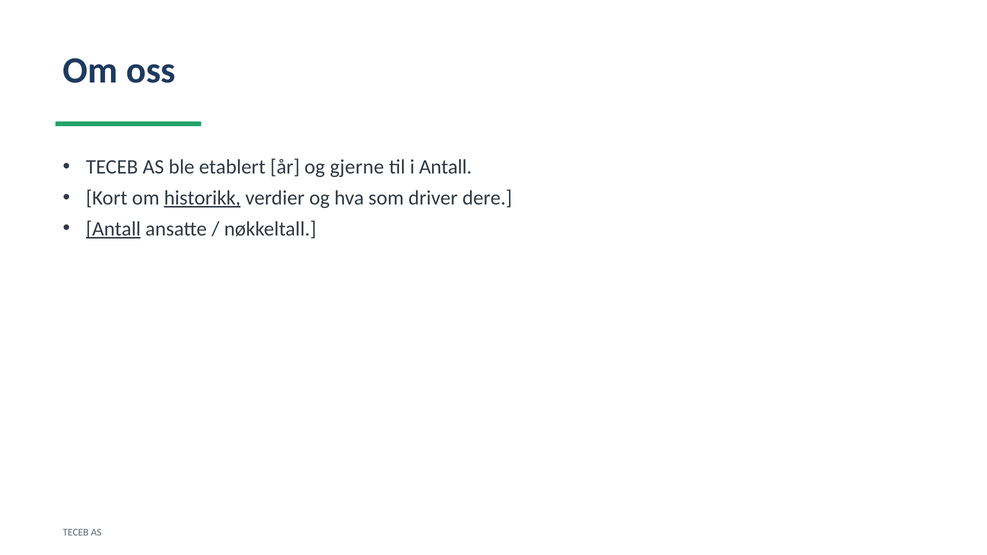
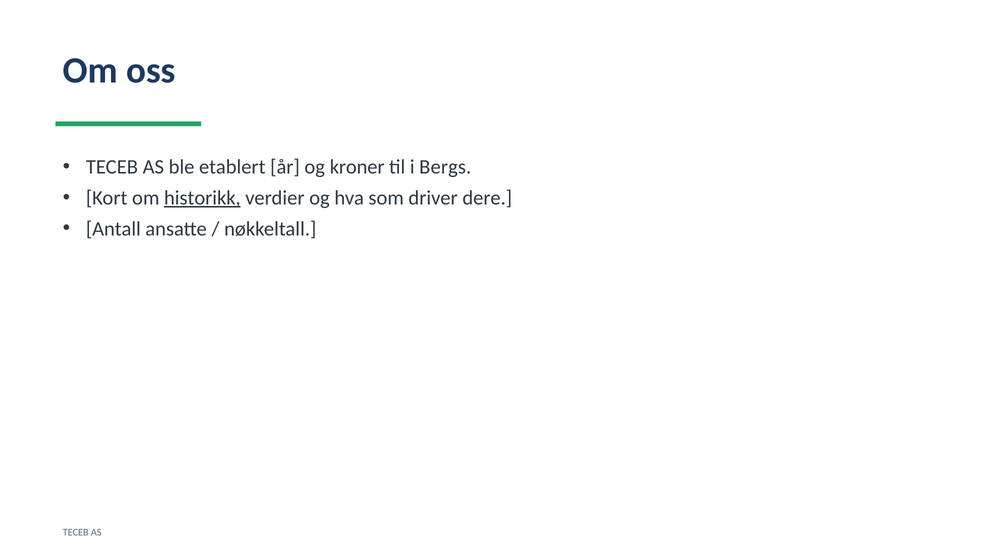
gjerne: gjerne -> kroner
i Antall: Antall -> Bergs
Antall at (113, 229) underline: present -> none
